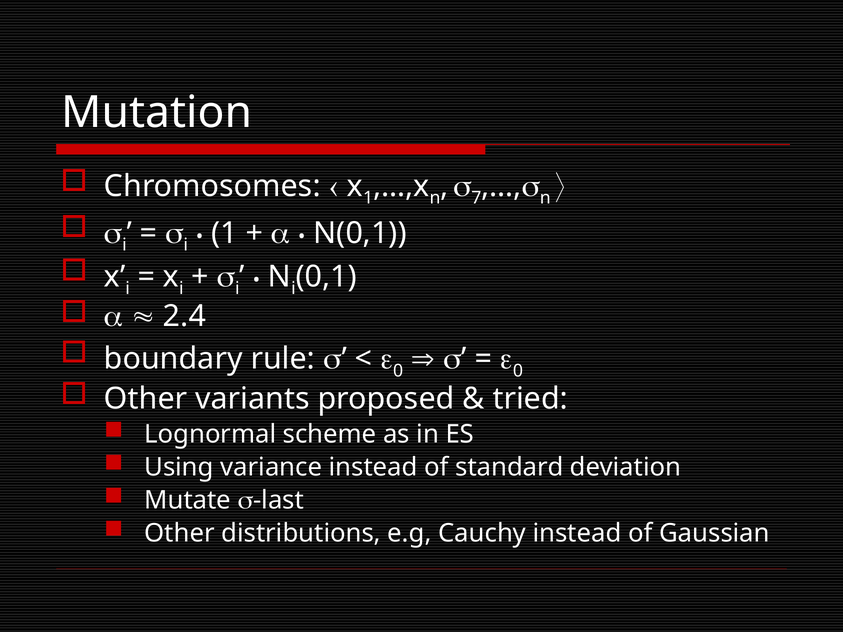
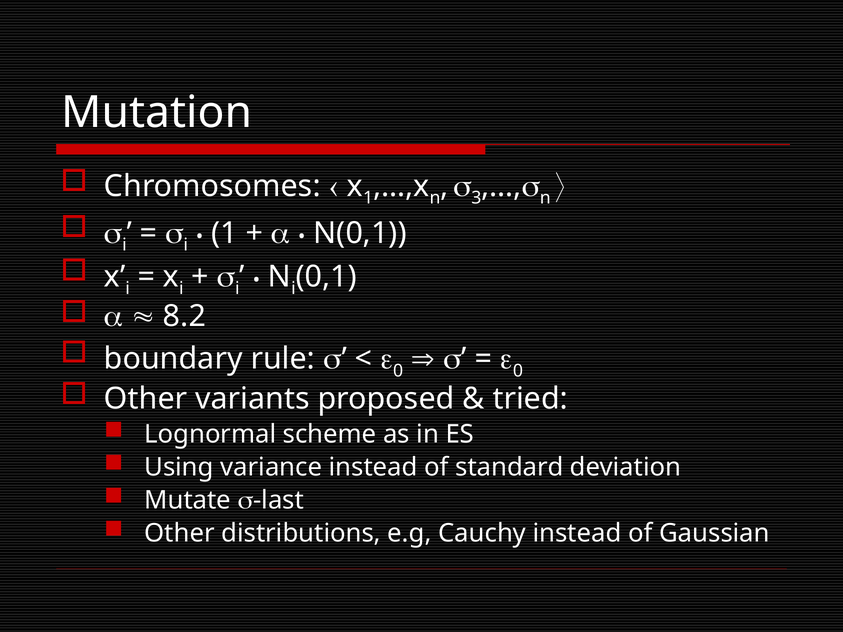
7: 7 -> 3
2.4: 2.4 -> 8.2
